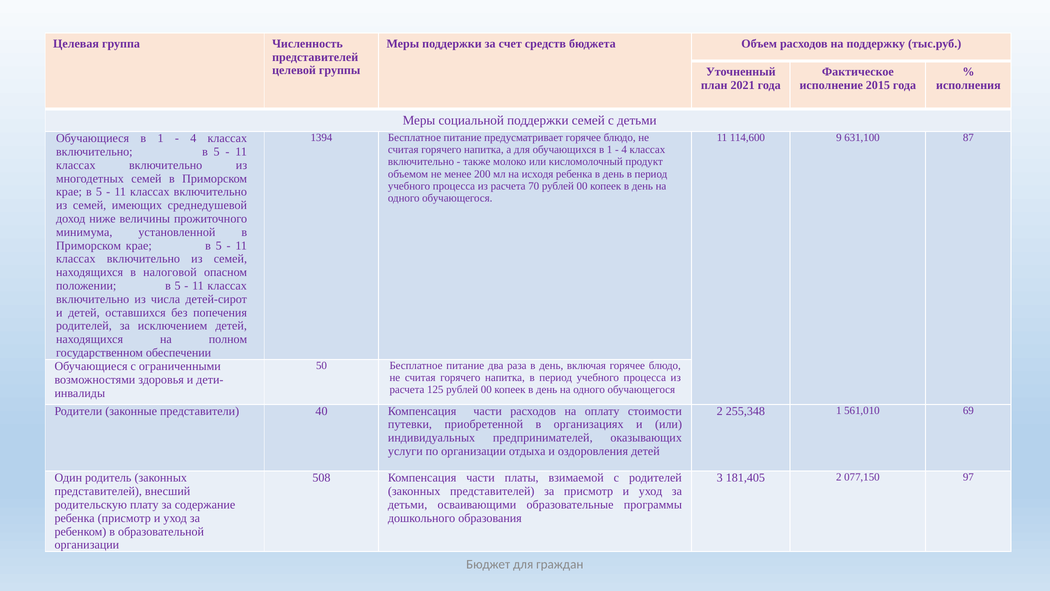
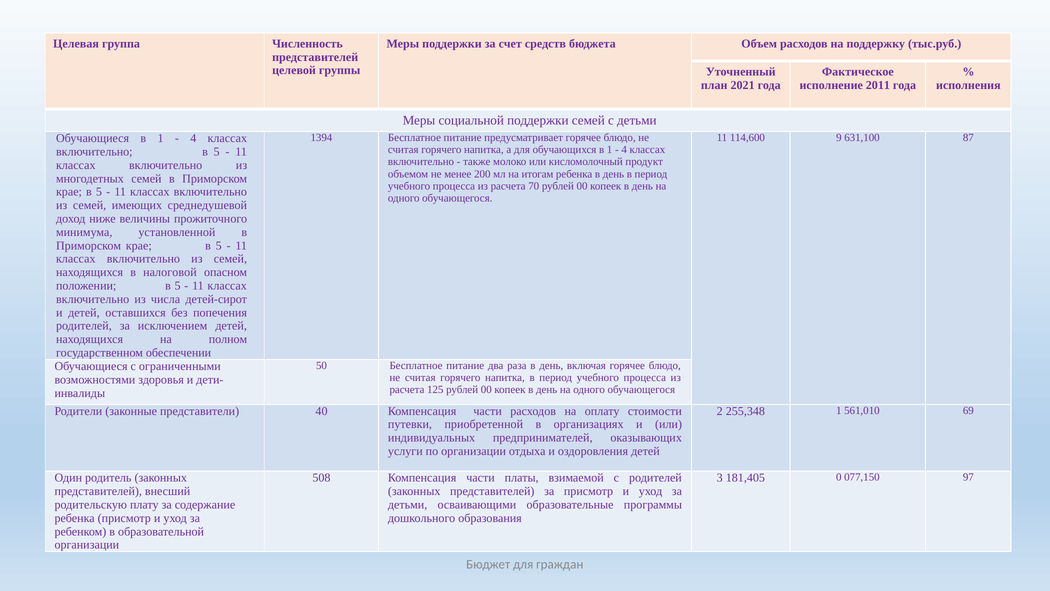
2015: 2015 -> 2011
исходя: исходя -> итогам
181,405 2: 2 -> 0
